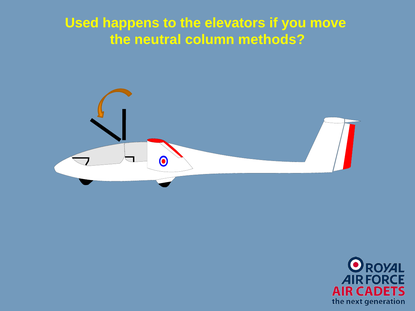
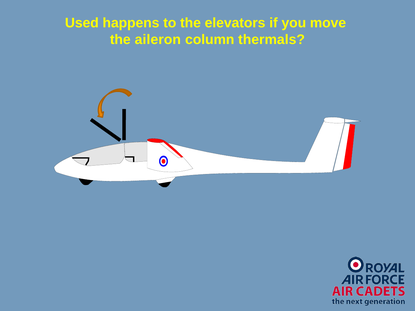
neutral: neutral -> aileron
methods: methods -> thermals
